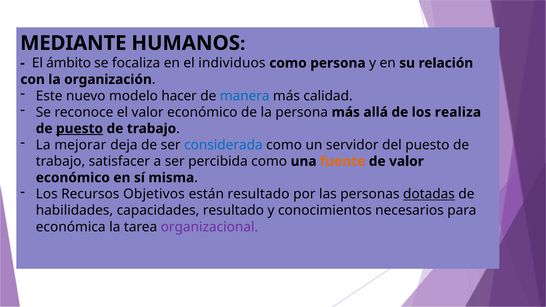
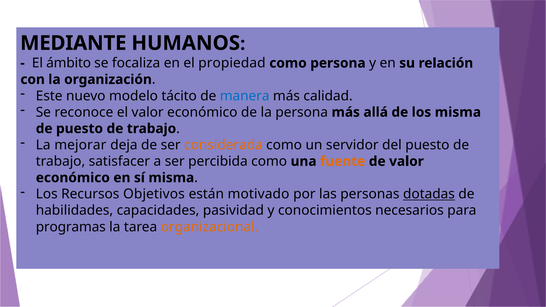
individuos: individuos -> propiedad
hacer: hacer -> tácito
los realiza: realiza -> misma
puesto at (80, 129) underline: present -> none
considerada colour: blue -> orange
están resultado: resultado -> motivado
capacidades resultado: resultado -> pasividad
económica: económica -> programas
organizacional colour: purple -> orange
